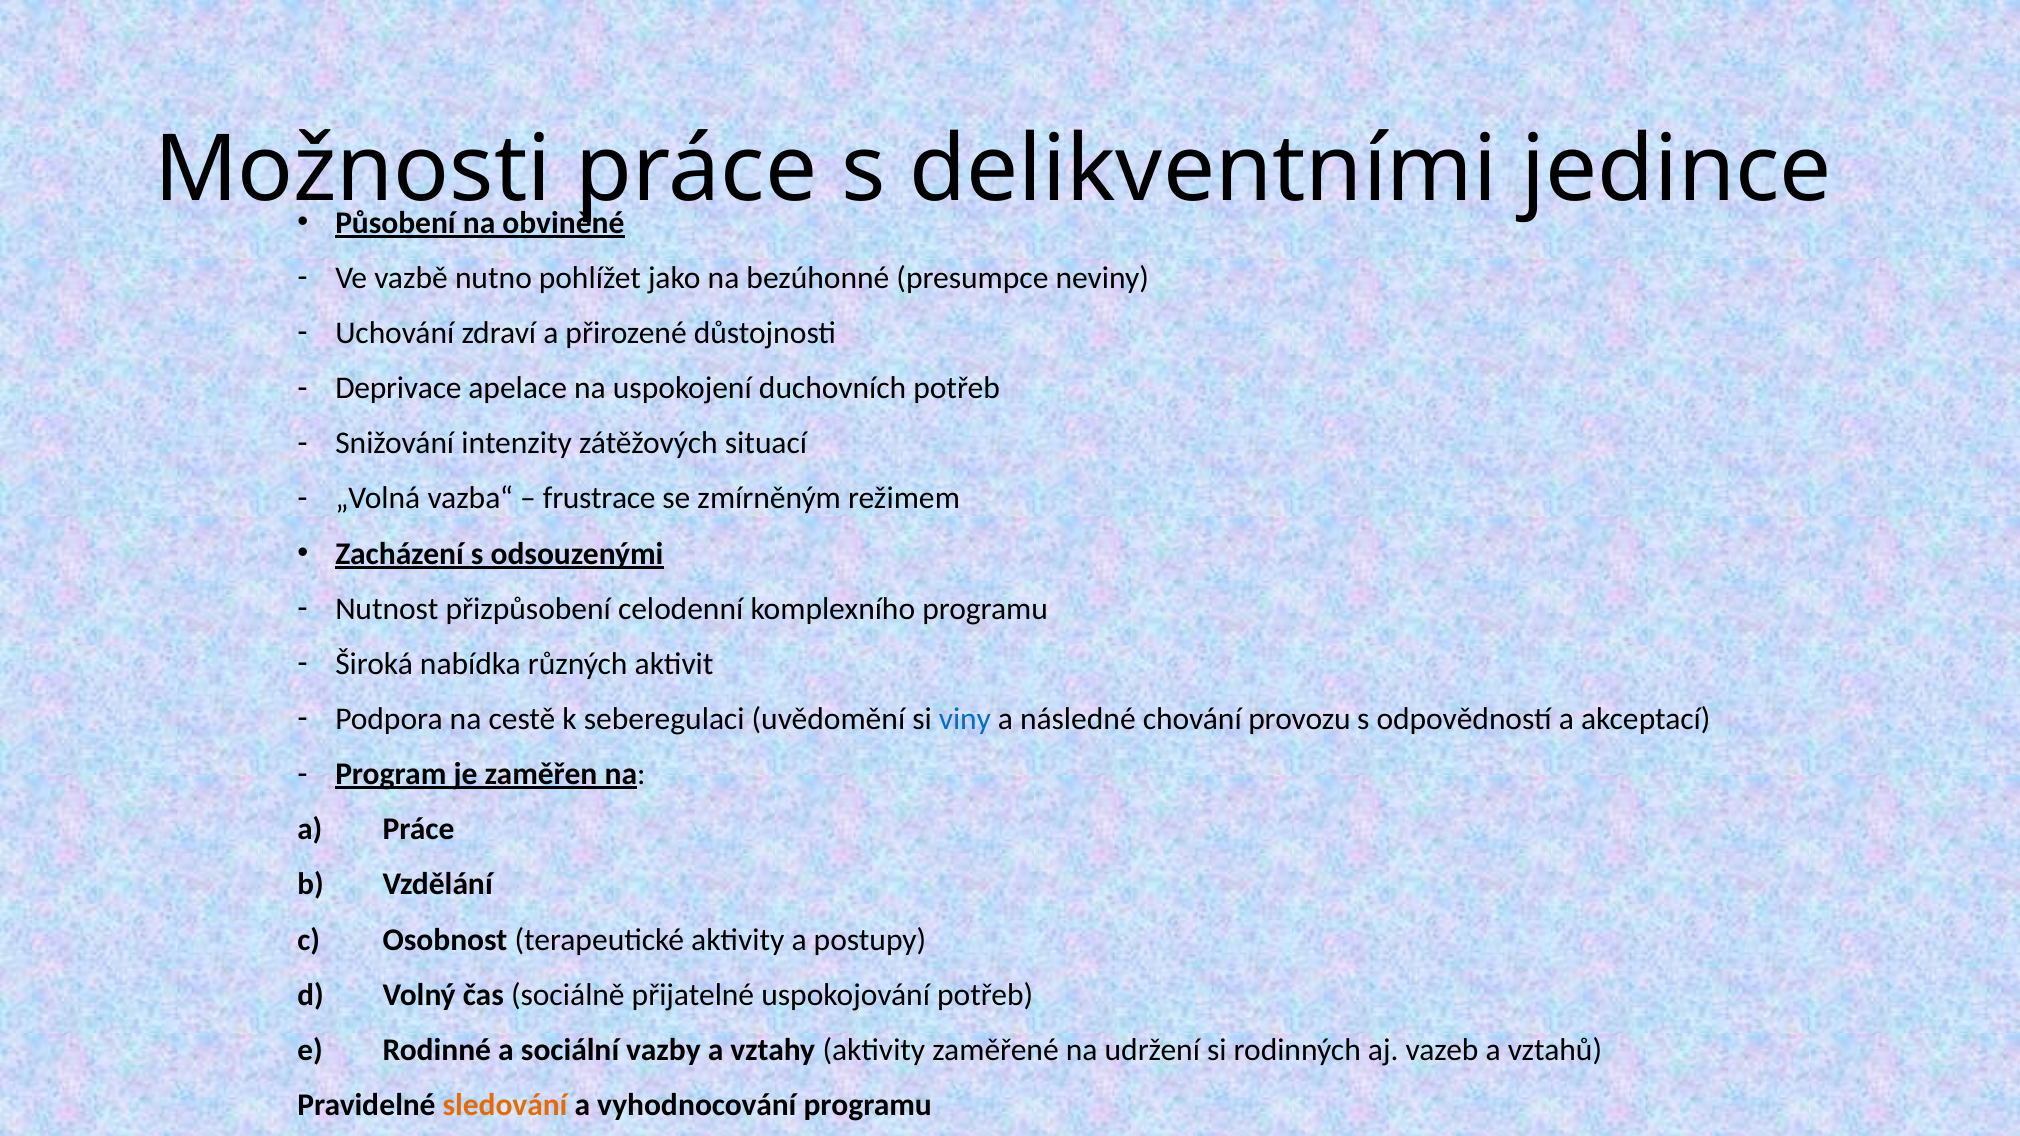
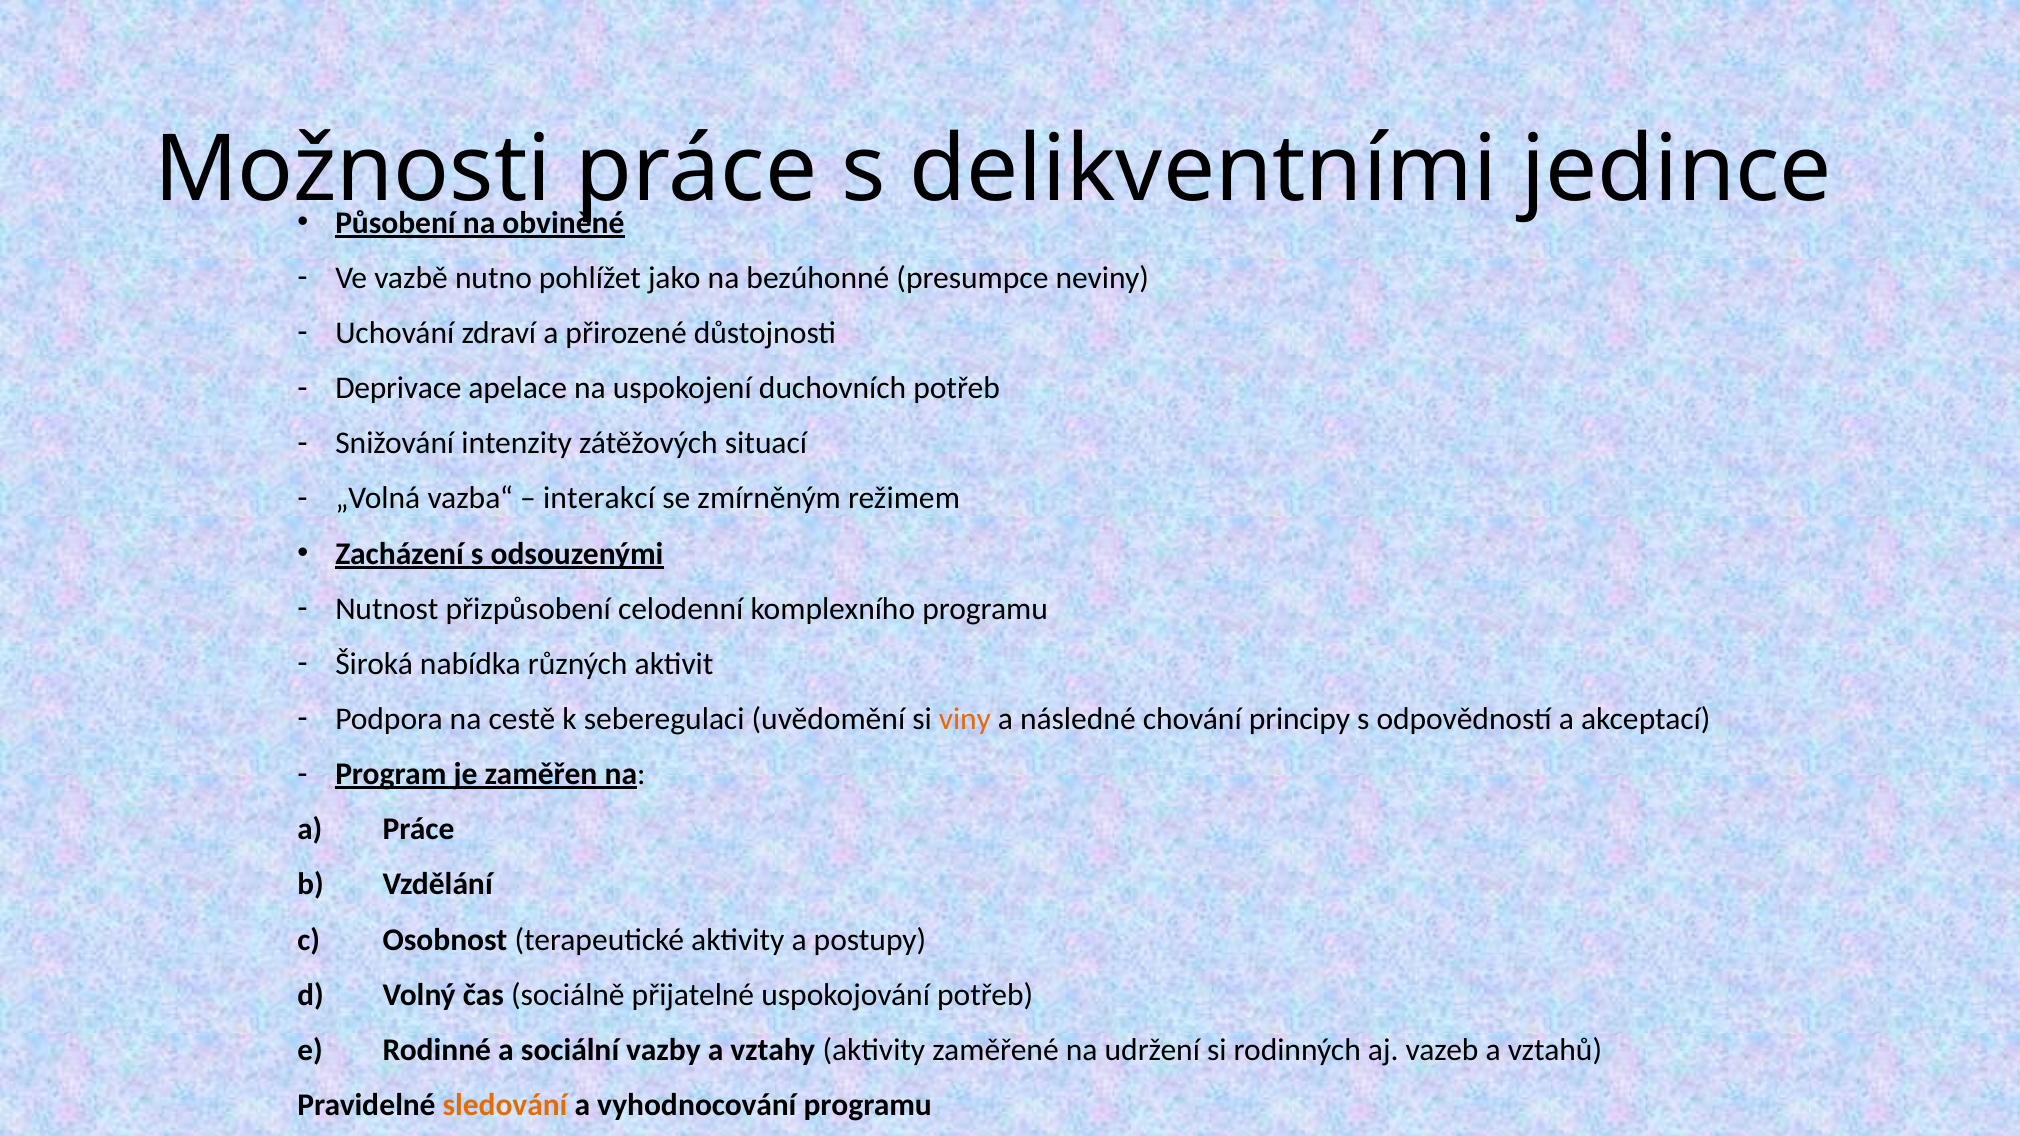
frustrace: frustrace -> interakcí
viny colour: blue -> orange
provozu: provozu -> principy
